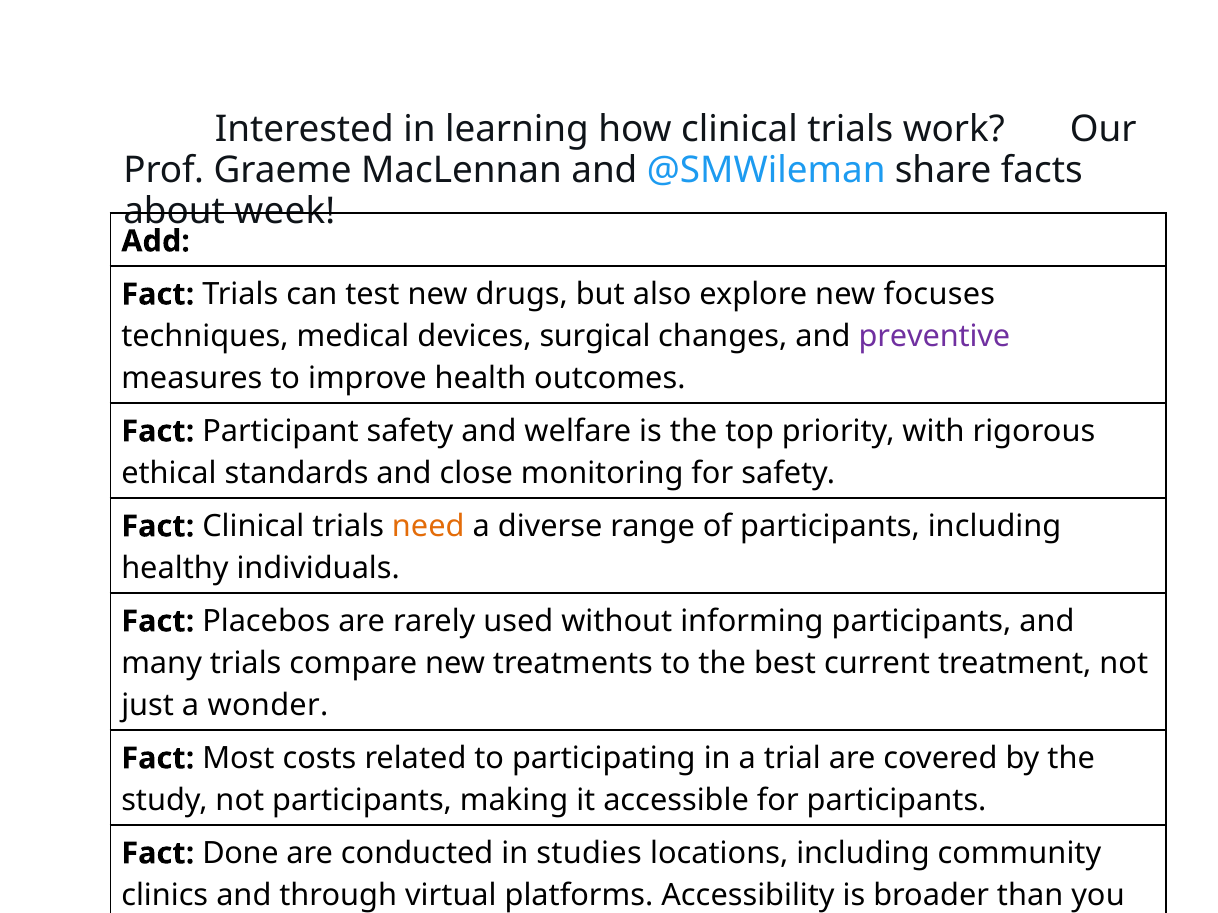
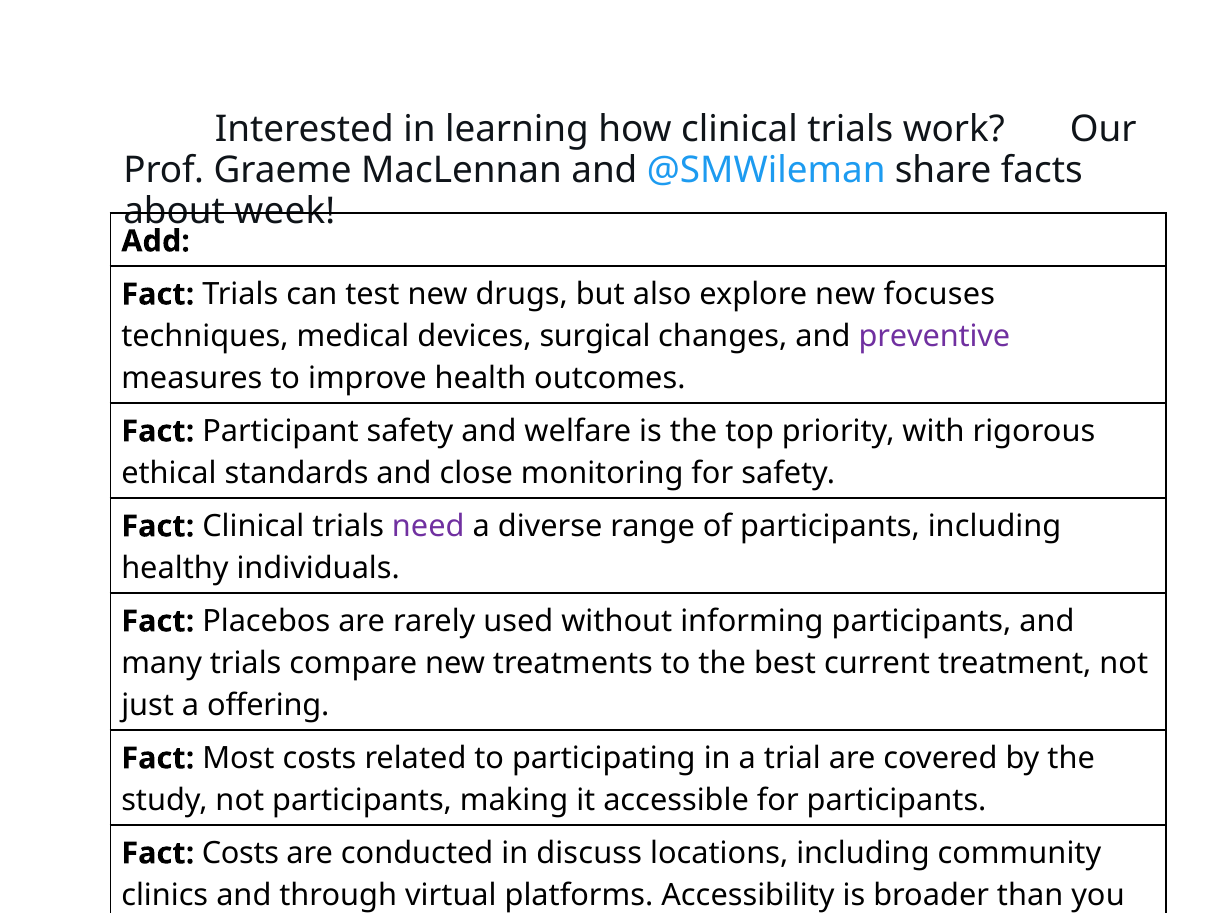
need colour: orange -> purple
wonder: wonder -> offering
Fact Done: Done -> Costs
studies: studies -> discuss
